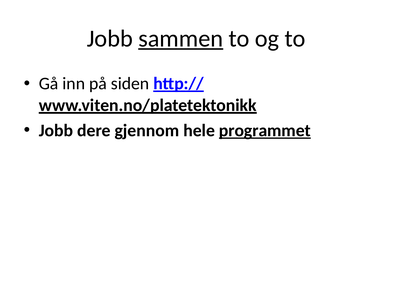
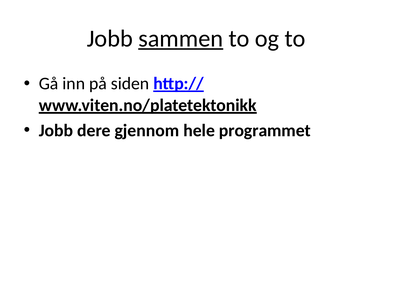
programmet underline: present -> none
